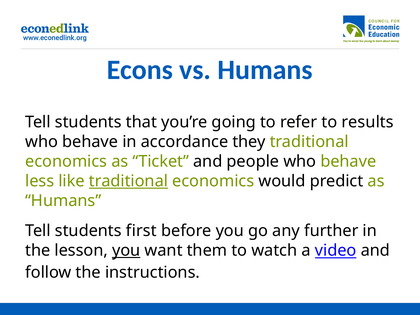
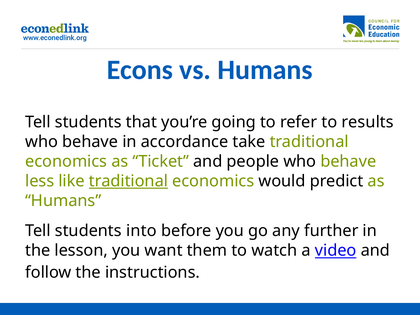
they: they -> take
first: first -> into
you at (126, 250) underline: present -> none
